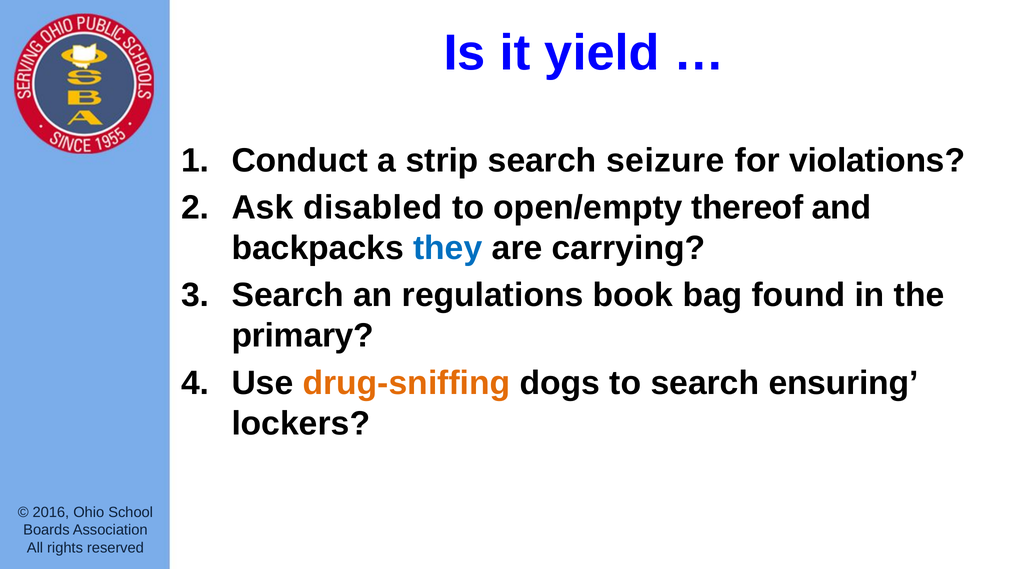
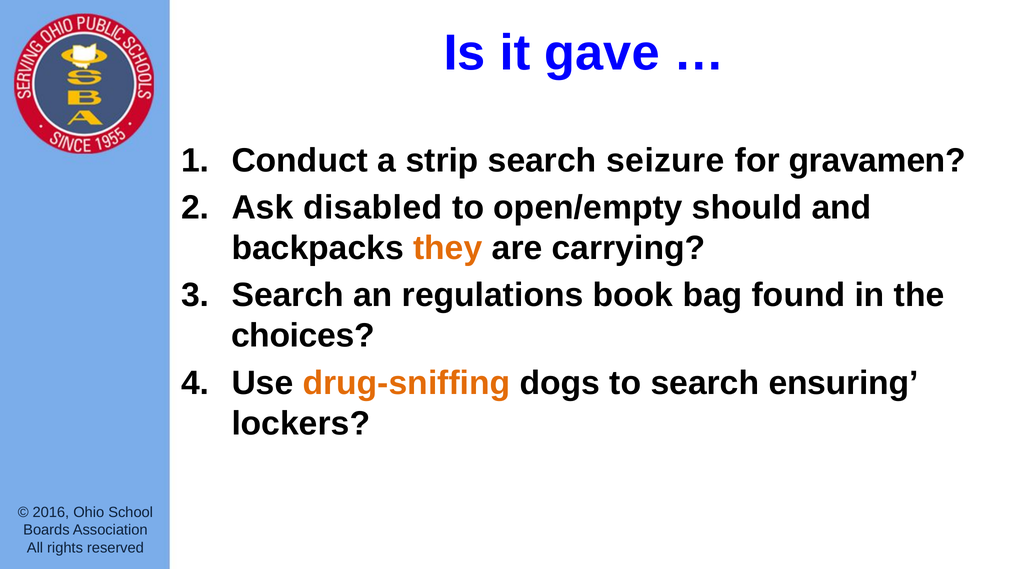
yield: yield -> gave
violations: violations -> gravamen
thereof: thereof -> should
they colour: blue -> orange
primary: primary -> choices
